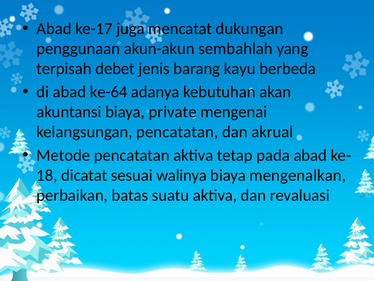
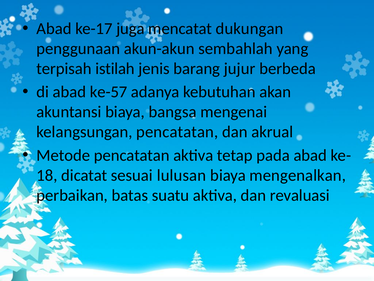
debet: debet -> istilah
kayu: kayu -> jujur
ke-64: ke-64 -> ke-57
private: private -> bangsa
walinya: walinya -> lulusan
